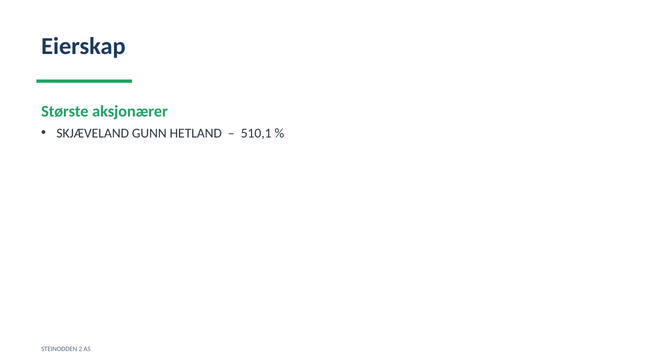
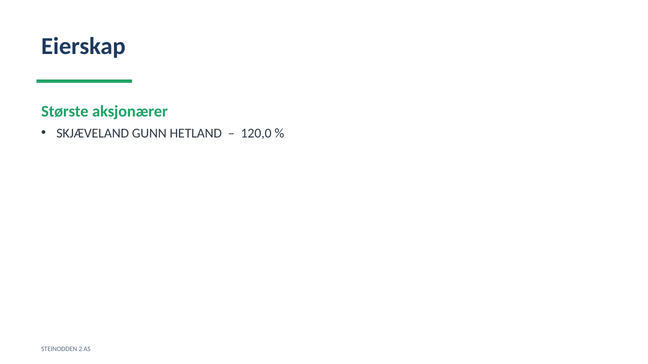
510,1: 510,1 -> 120,0
